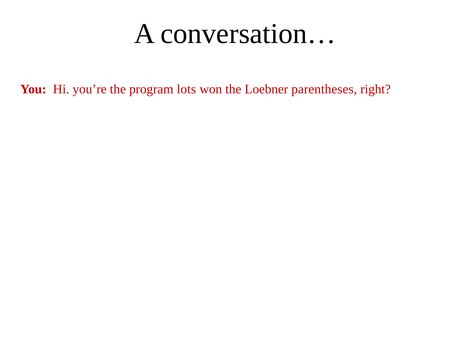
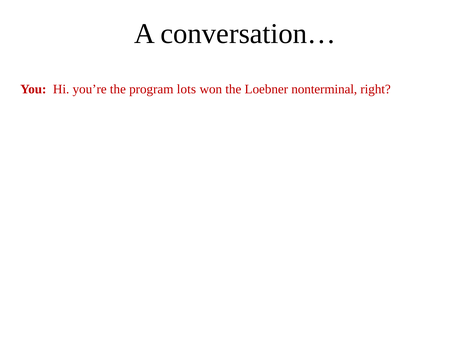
parentheses: parentheses -> nonterminal
